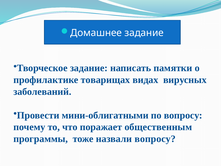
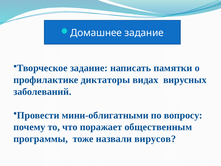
товарищах: товарищах -> диктаторы
назвали вопросу: вопросу -> вирусов
